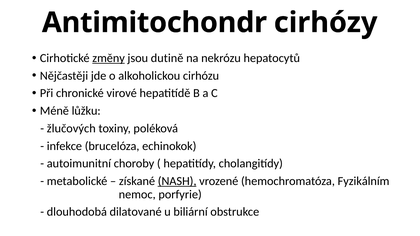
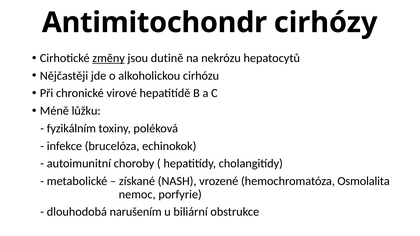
žlučových: žlučových -> fyzikálním
NASH underline: present -> none
Fyzikálním: Fyzikálním -> Osmolalita
dilatované: dilatované -> narušením
